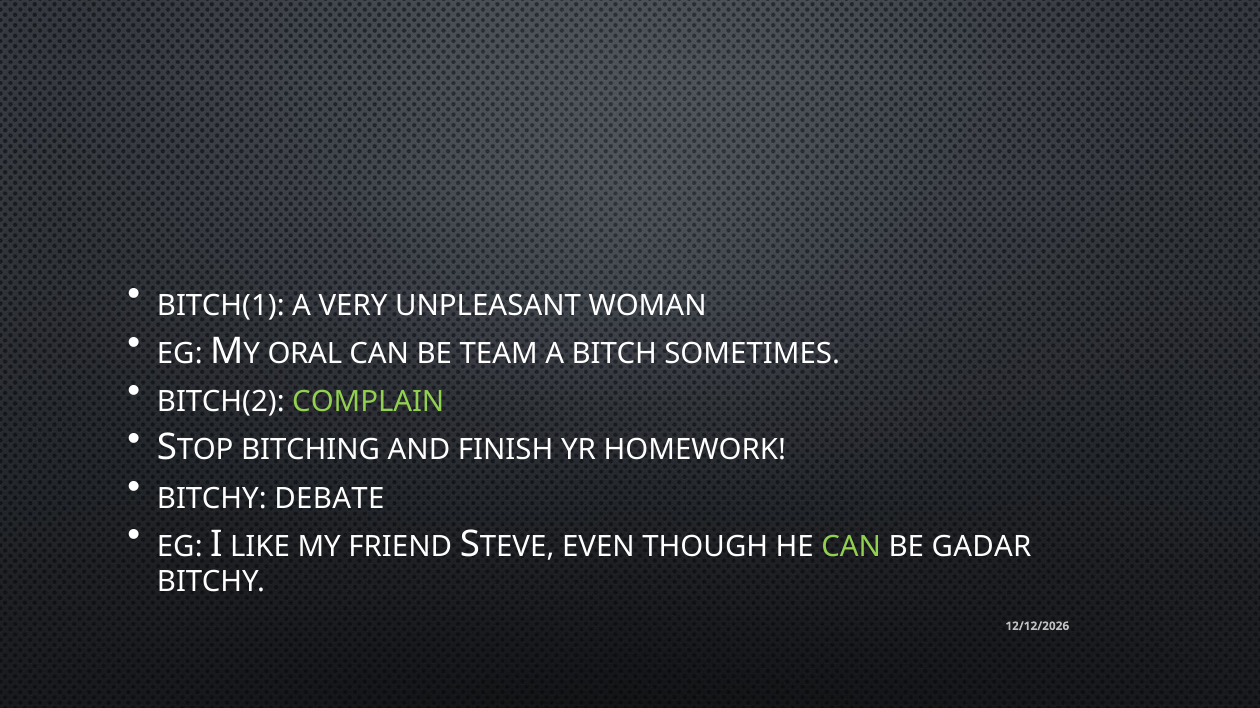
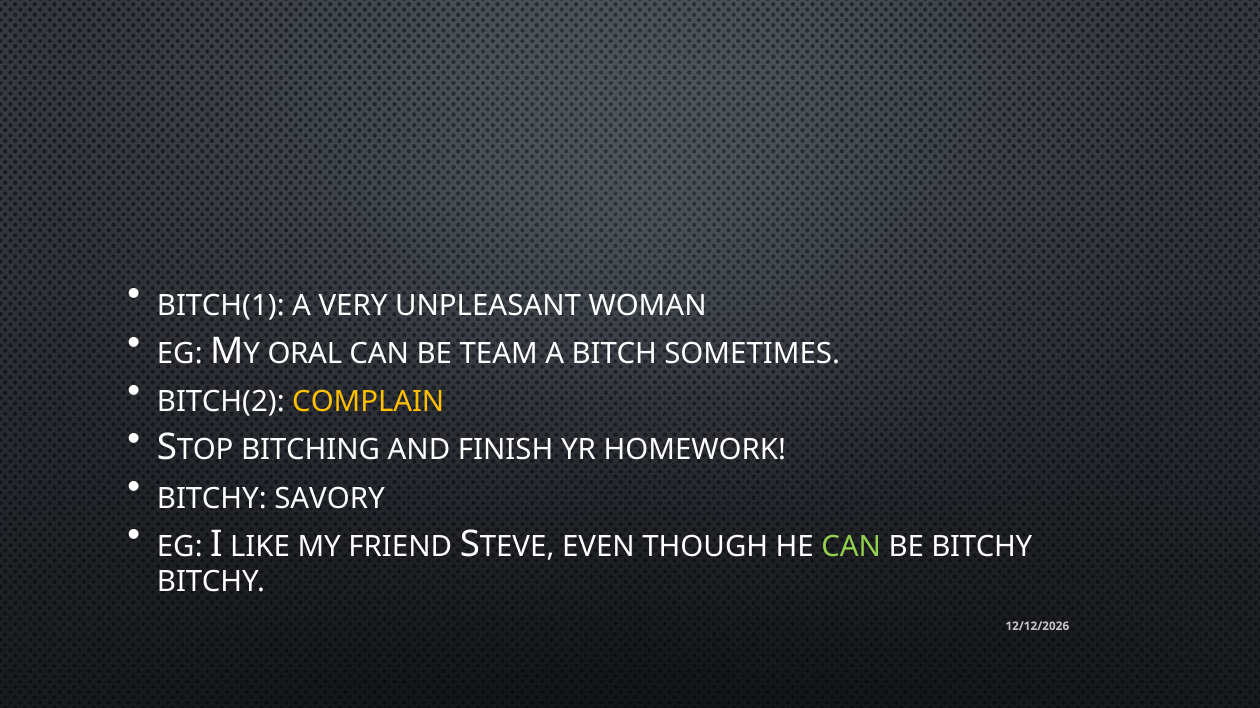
COMPLAIN colour: light green -> yellow
DEBATE: DEBATE -> SAVORY
BE GADAR: GADAR -> BITCHY
